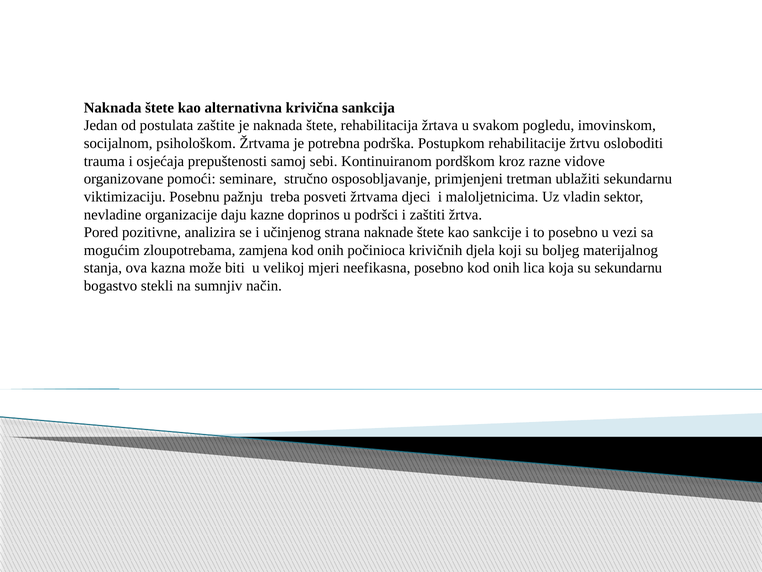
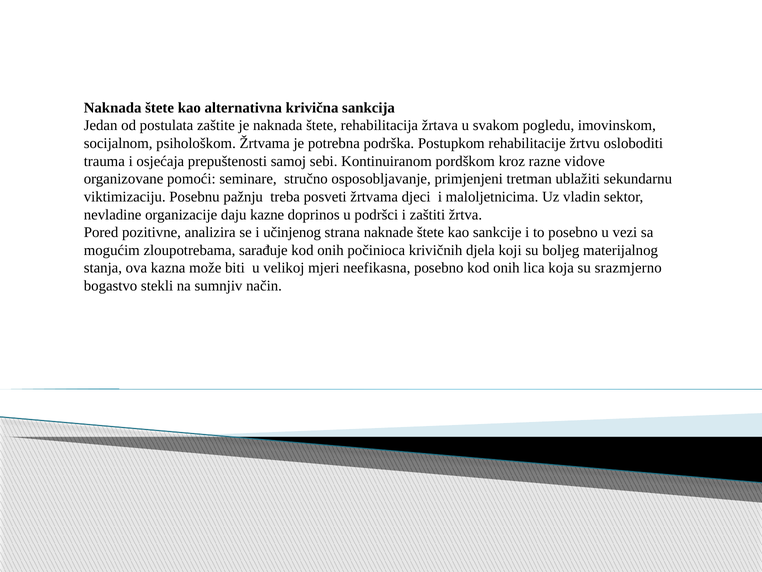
zamjena: zamjena -> sarađuje
su sekundarnu: sekundarnu -> srazmjerno
